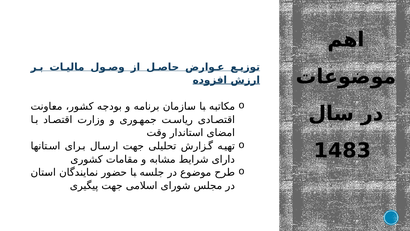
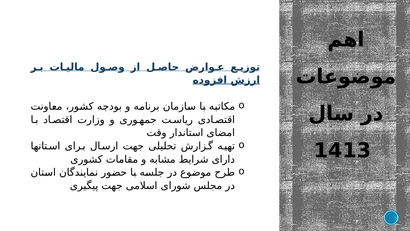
1483: 1483 -> 1413
